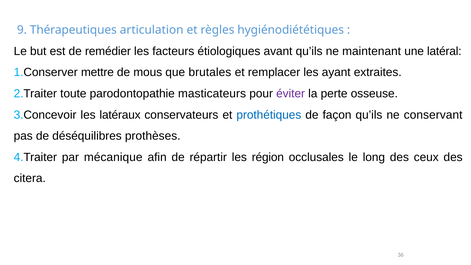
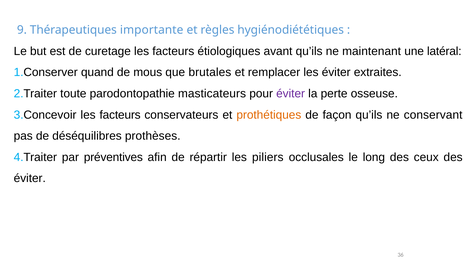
articulation: articulation -> importante
remédier: remédier -> curetage
mettre: mettre -> quand
les ayant: ayant -> éviter
latéraux at (120, 115): latéraux -> facteurs
prothétiques colour: blue -> orange
mécanique: mécanique -> préventives
région: région -> piliers
citera at (30, 178): citera -> éviter
